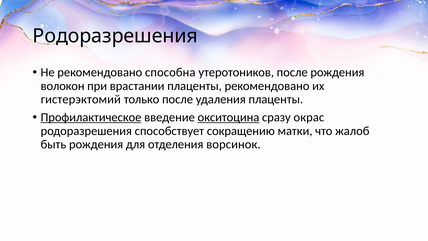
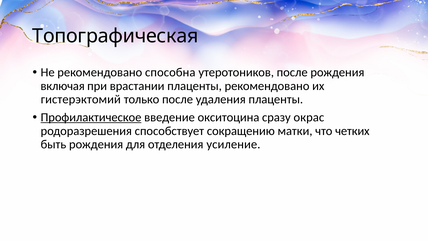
Родоразрешения at (115, 36): Родоразрешения -> Топографическая
волокон: волокон -> включая
окситоцина underline: present -> none
жалоб: жалоб -> четких
ворсинок: ворсинок -> усиление
